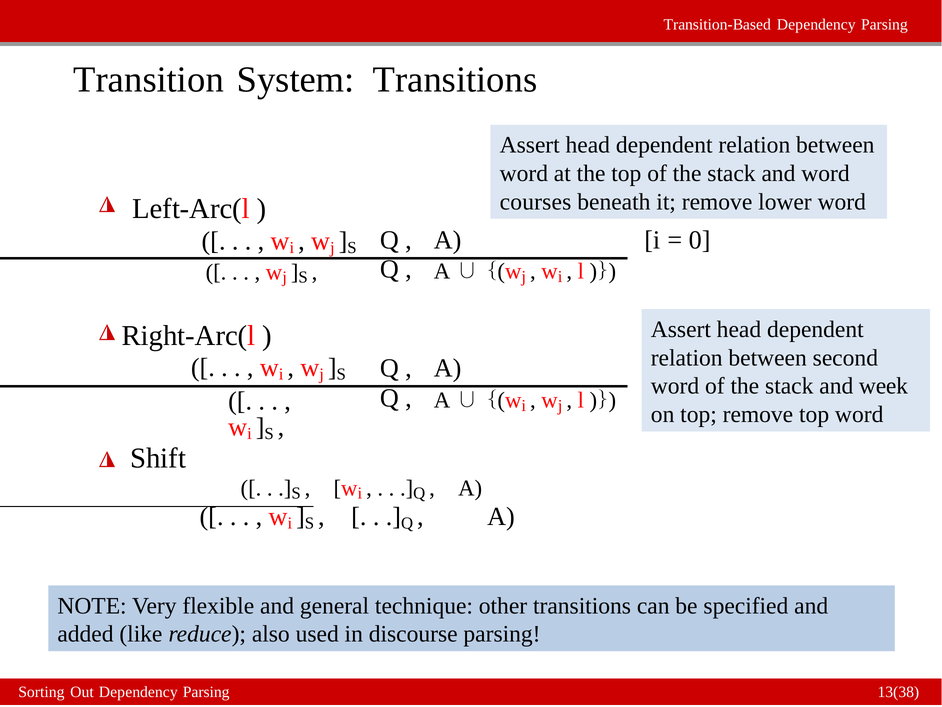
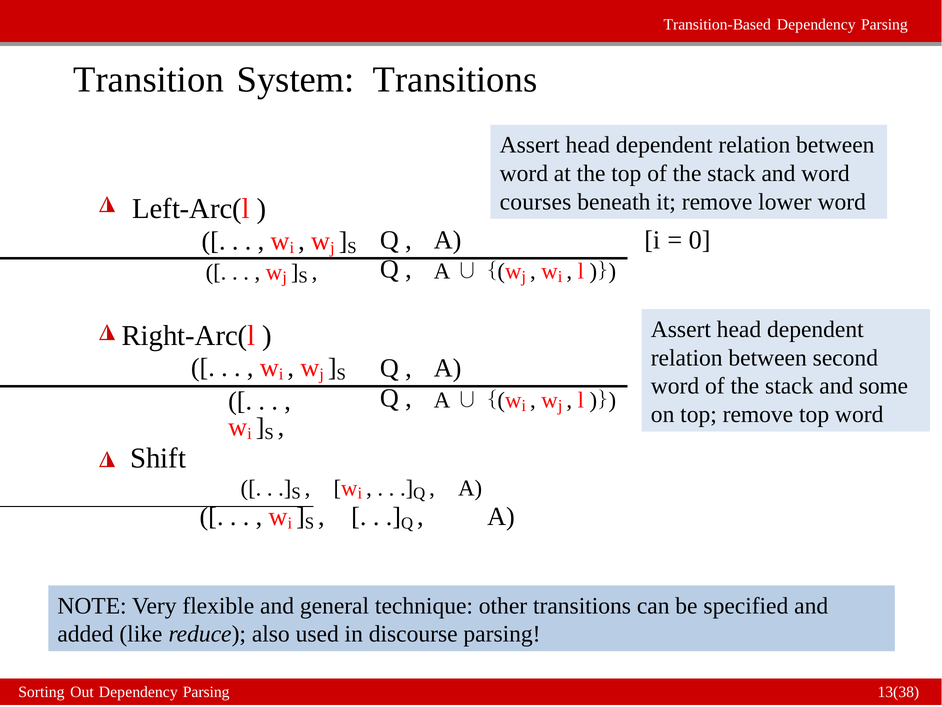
week: week -> some
